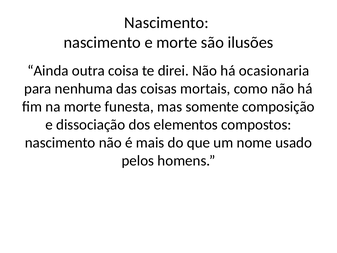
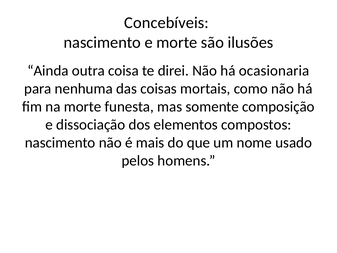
Nascimento at (167, 23): Nascimento -> Concebíveis
